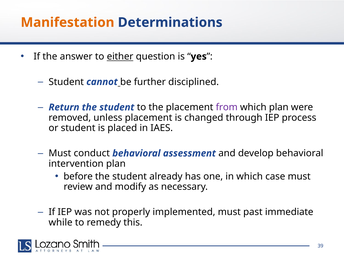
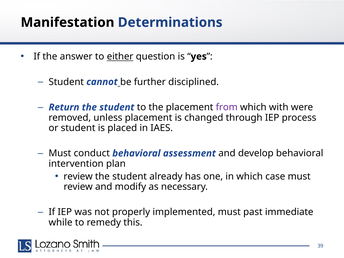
Manifestation colour: orange -> black
which plan: plan -> with
before at (78, 176): before -> review
